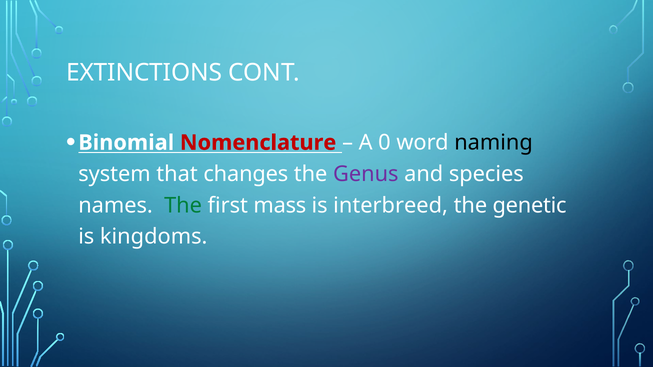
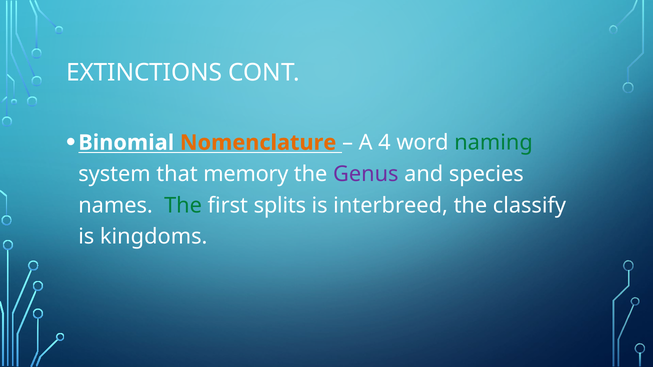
Nomenclature colour: red -> orange
0: 0 -> 4
naming colour: black -> green
changes: changes -> memory
mass: mass -> splits
genetic: genetic -> classify
